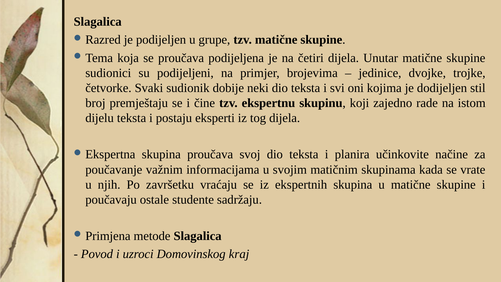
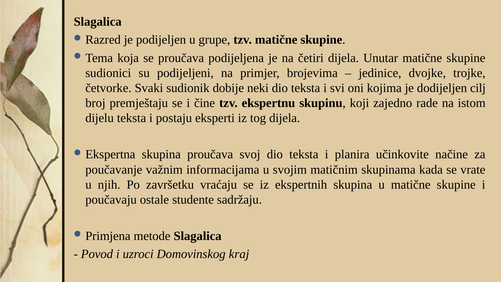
stil: stil -> cilj
